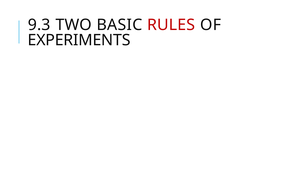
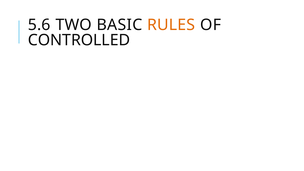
9.3: 9.3 -> 5.6
RULES colour: red -> orange
EXPERIMENTS: EXPERIMENTS -> CONTROLLED
